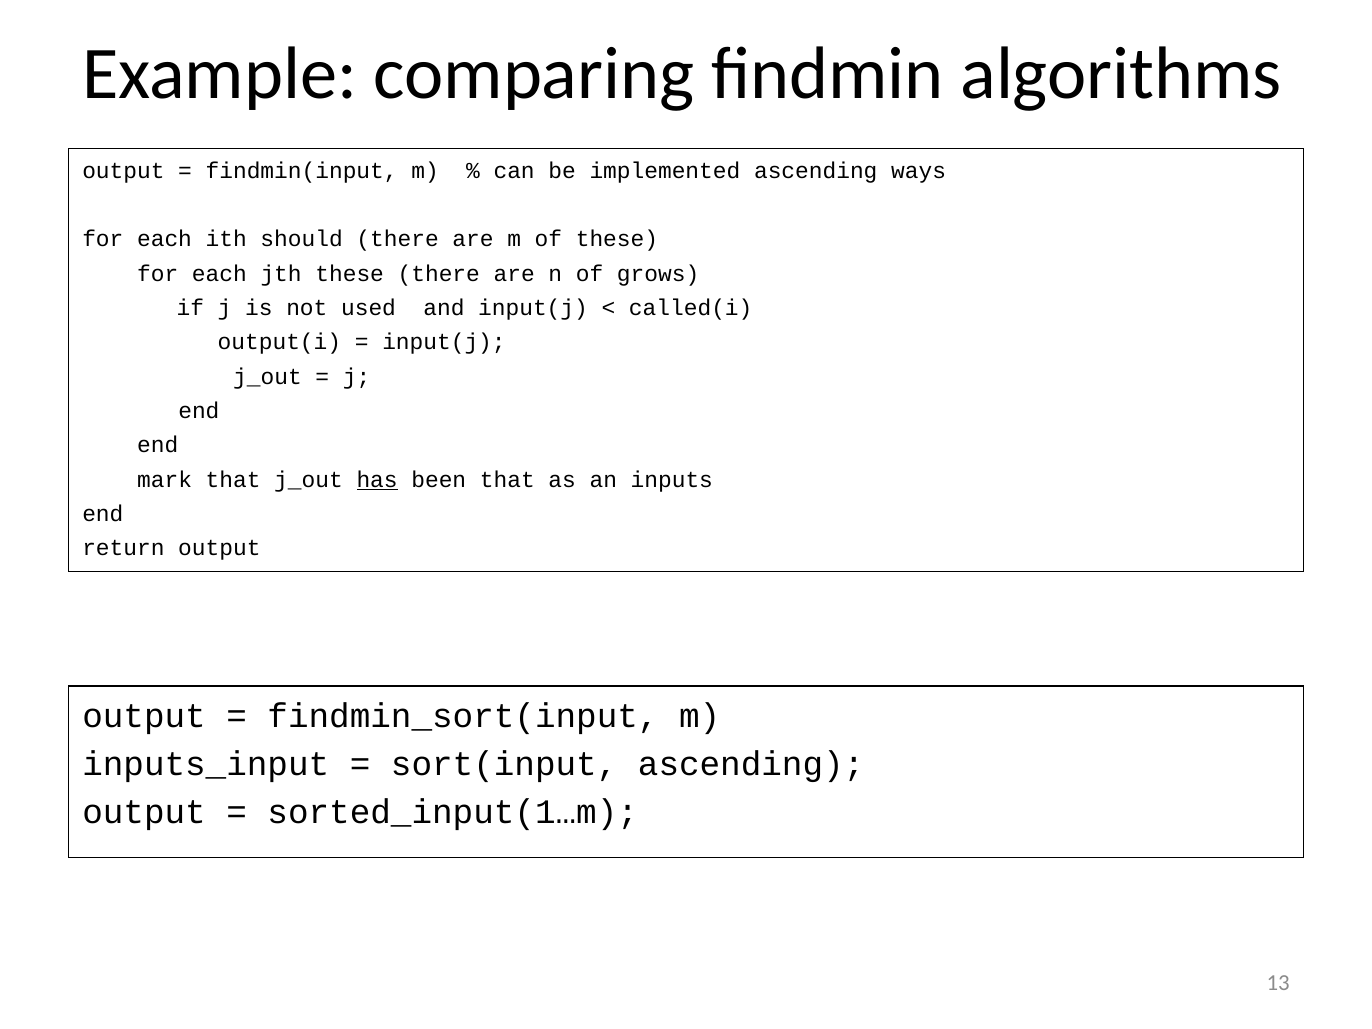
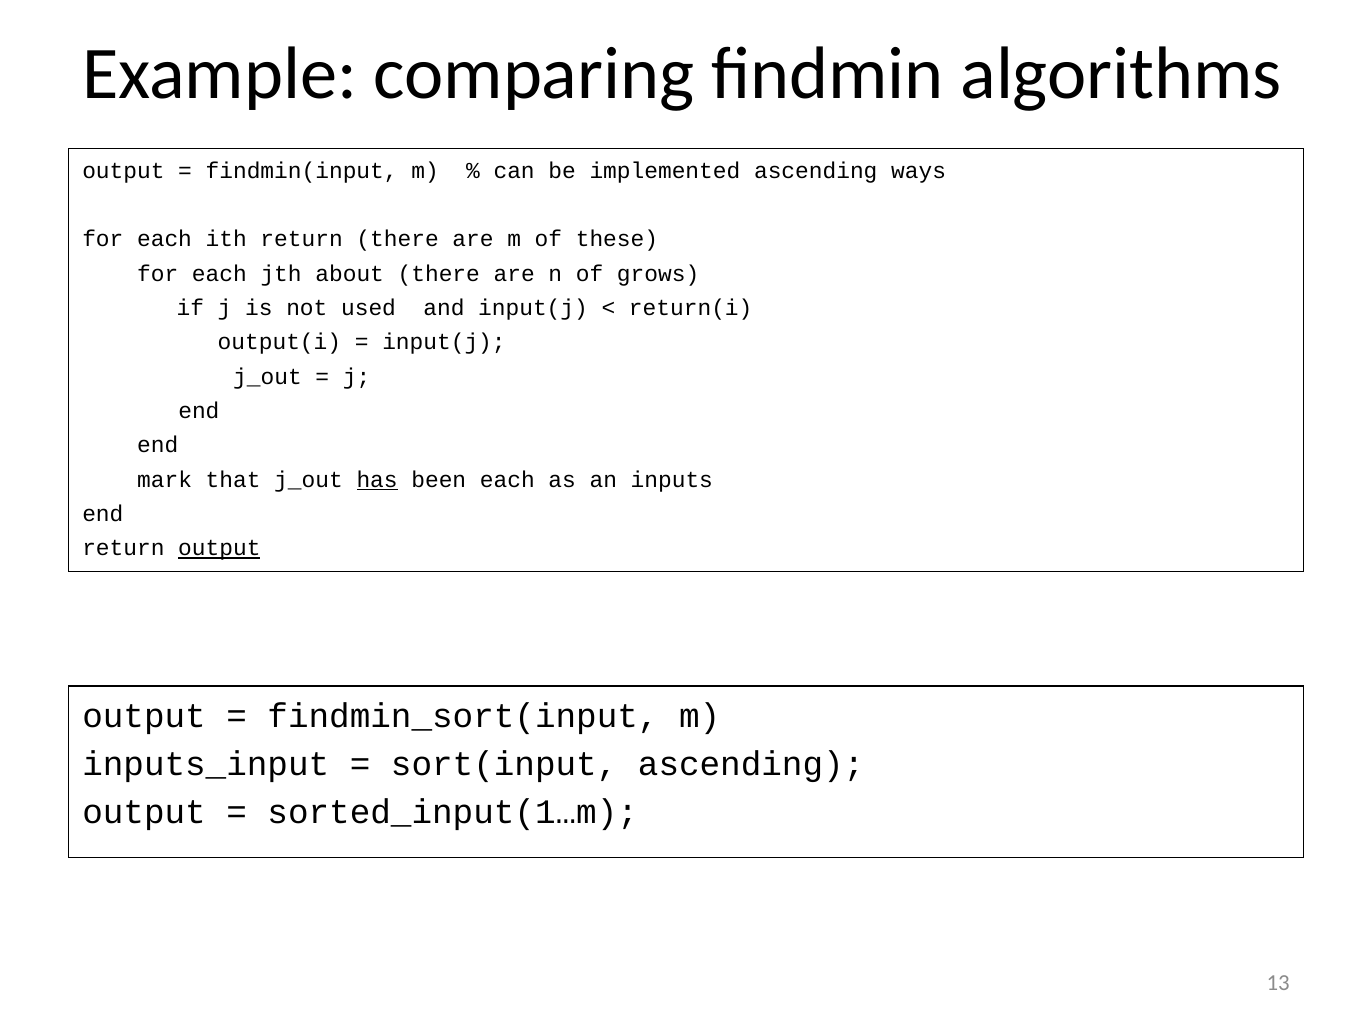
ith should: should -> return
jth these: these -> about
called(i: called(i -> return(i
been that: that -> each
output at (219, 548) underline: none -> present
